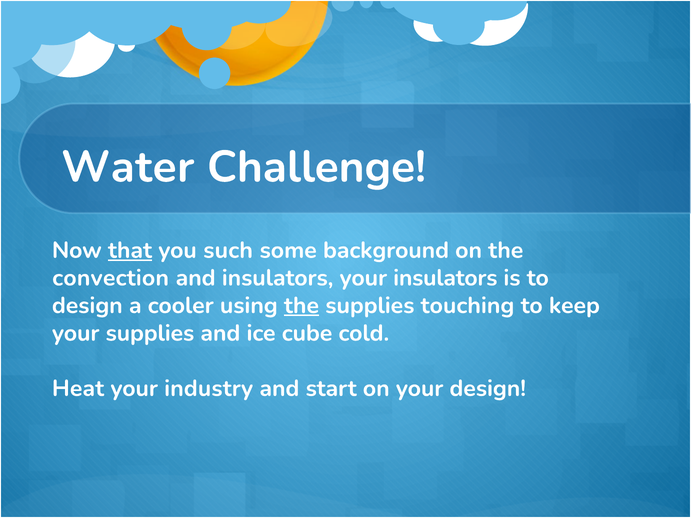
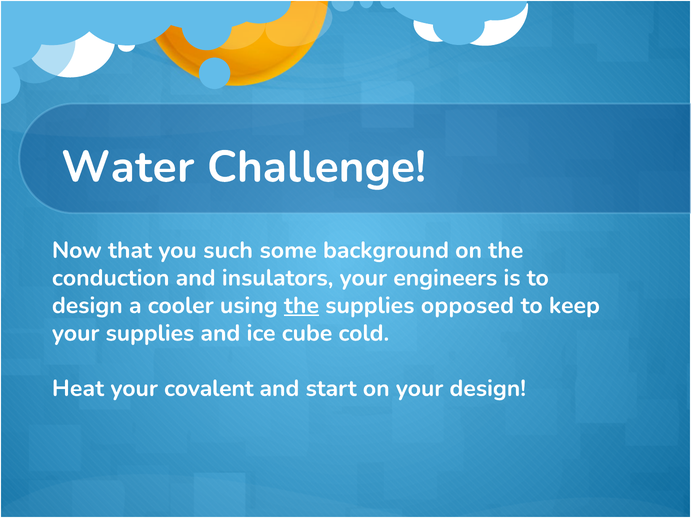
that underline: present -> none
convection: convection -> conduction
your insulators: insulators -> engineers
touching: touching -> opposed
industry: industry -> covalent
